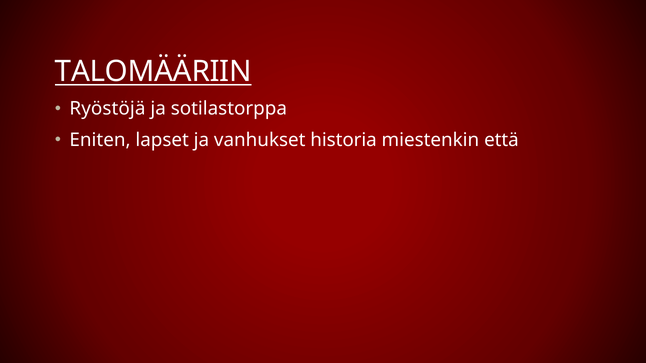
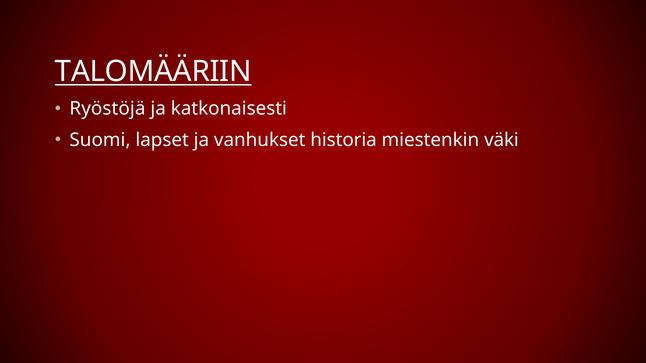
sotilastorppa: sotilastorppa -> katkonaisesti
Eniten: Eniten -> Suomi
että: että -> väki
